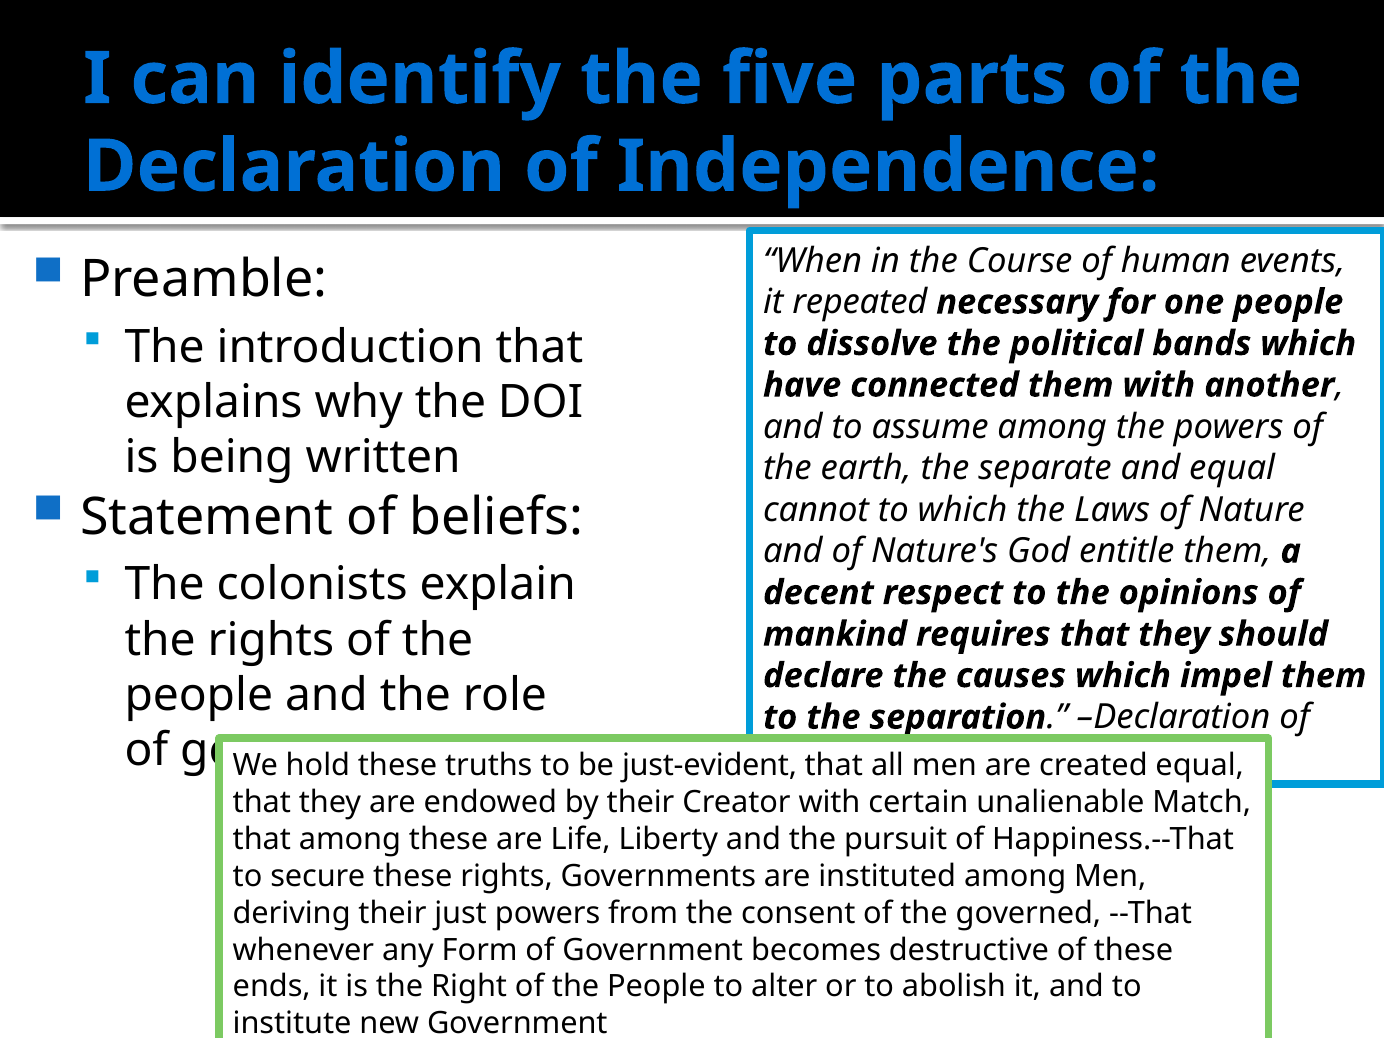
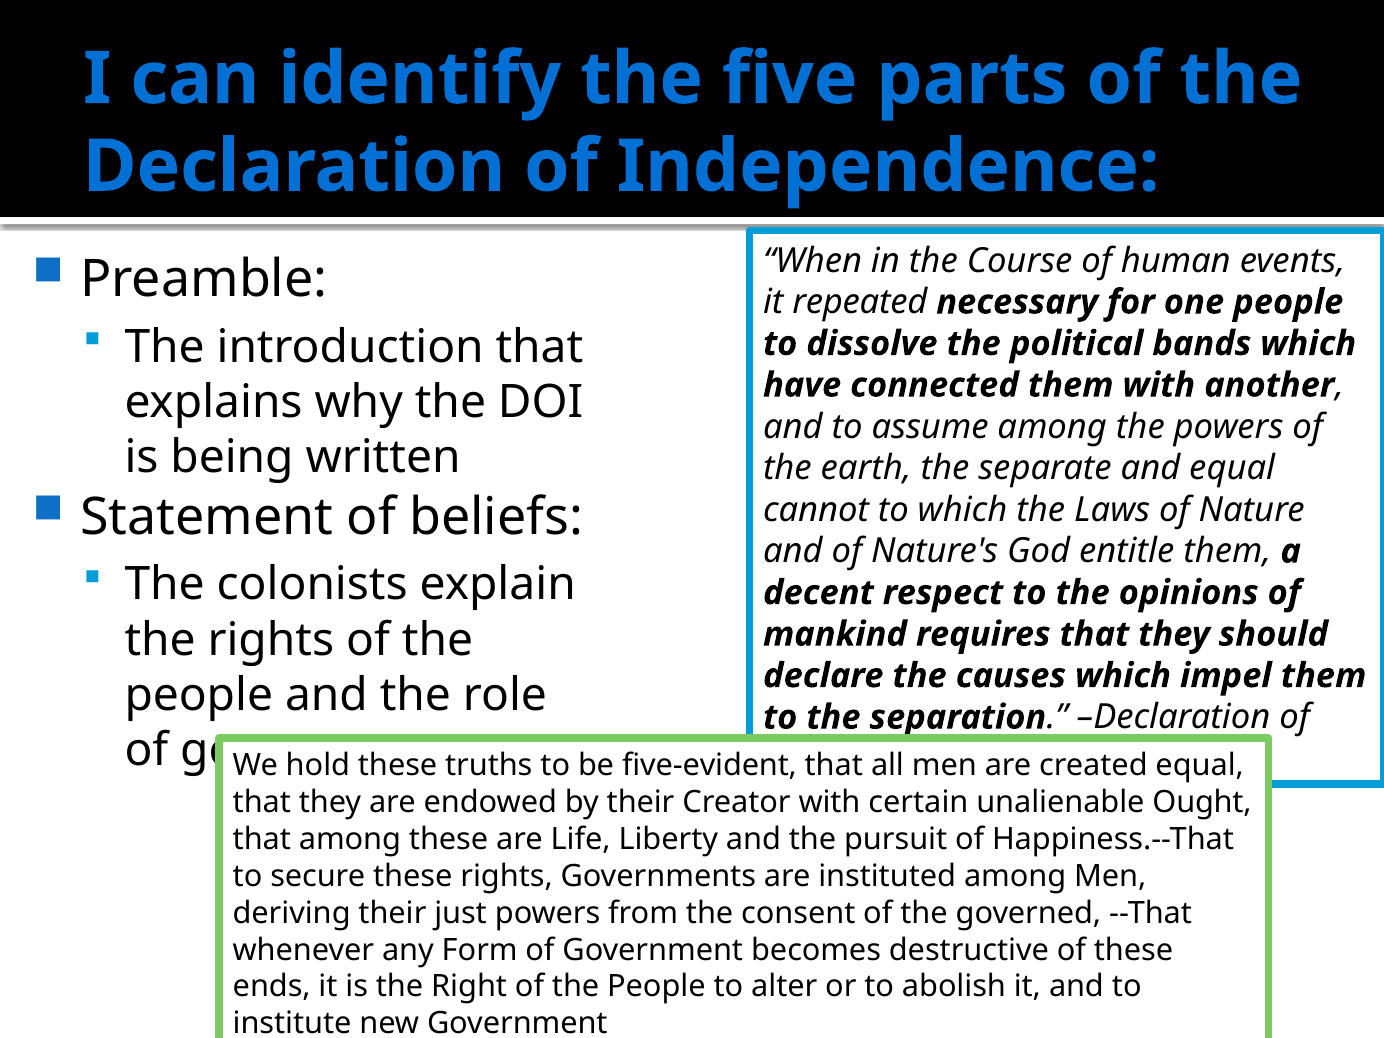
just-evident: just-evident -> five-evident
Match: Match -> Ought
